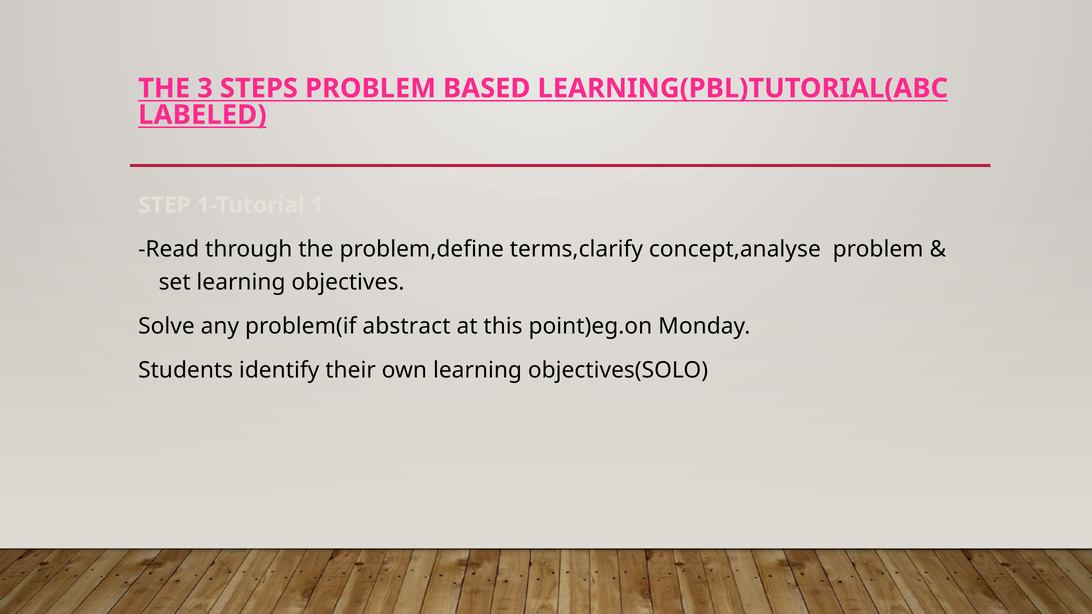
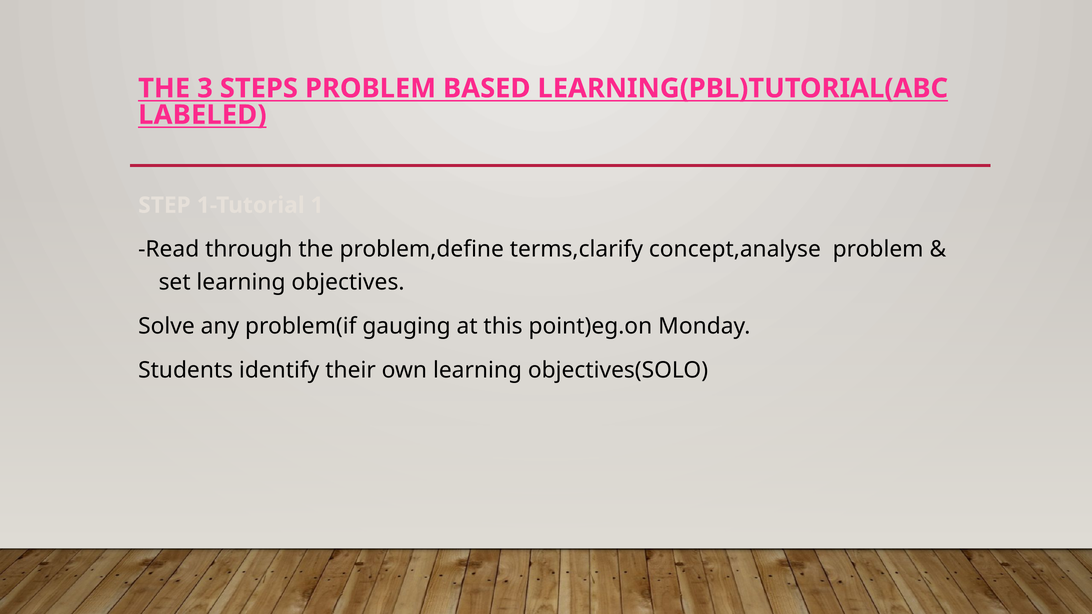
abstract: abstract -> gauging
